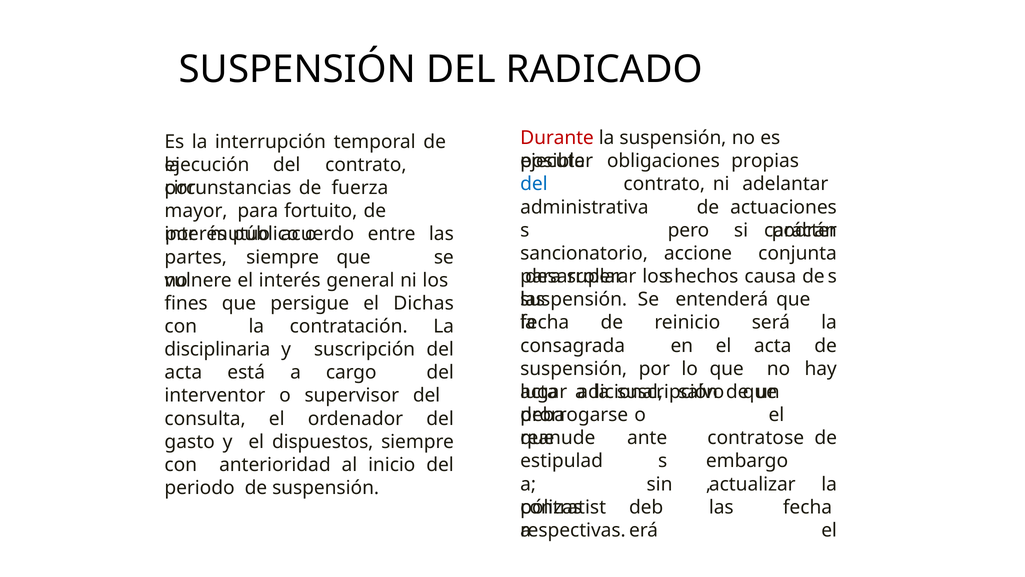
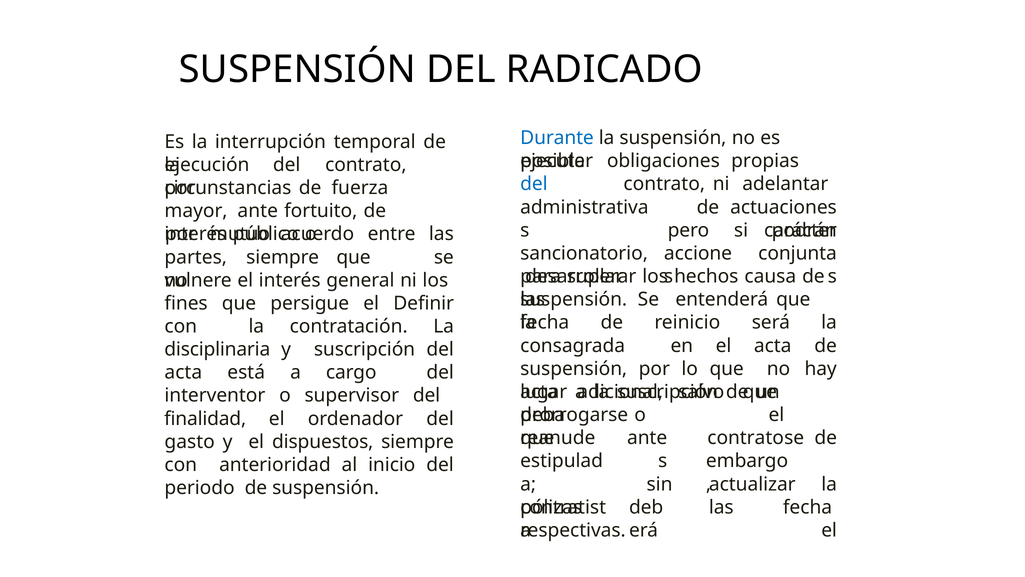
Durante colour: red -> blue
mayor para: para -> ante
Dichas: Dichas -> Definir
consulta: consulta -> finalidad
